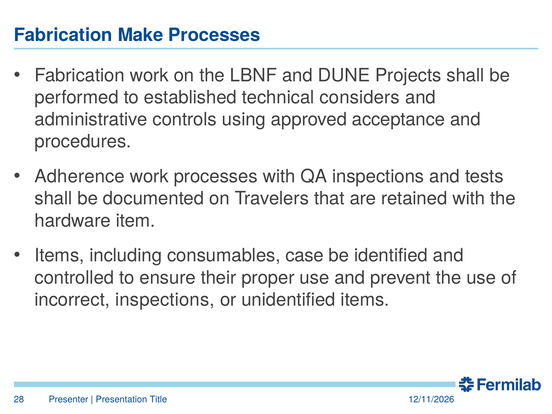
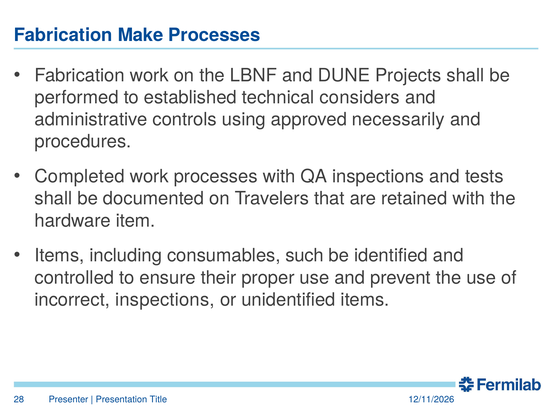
acceptance: acceptance -> necessarily
Adherence: Adherence -> Completed
case: case -> such
